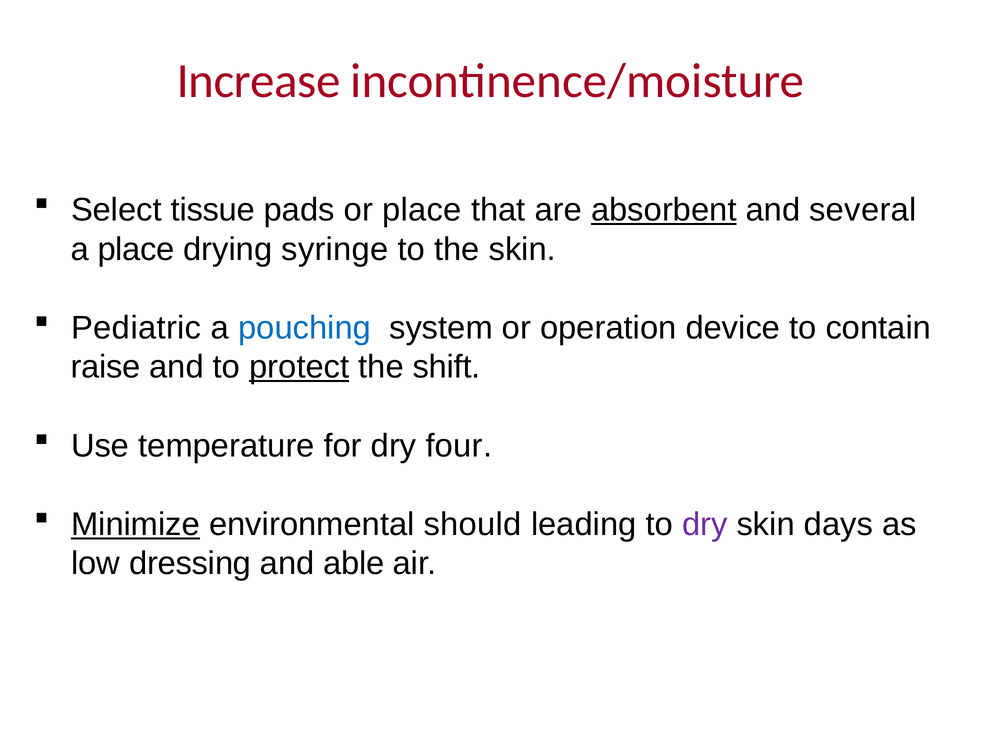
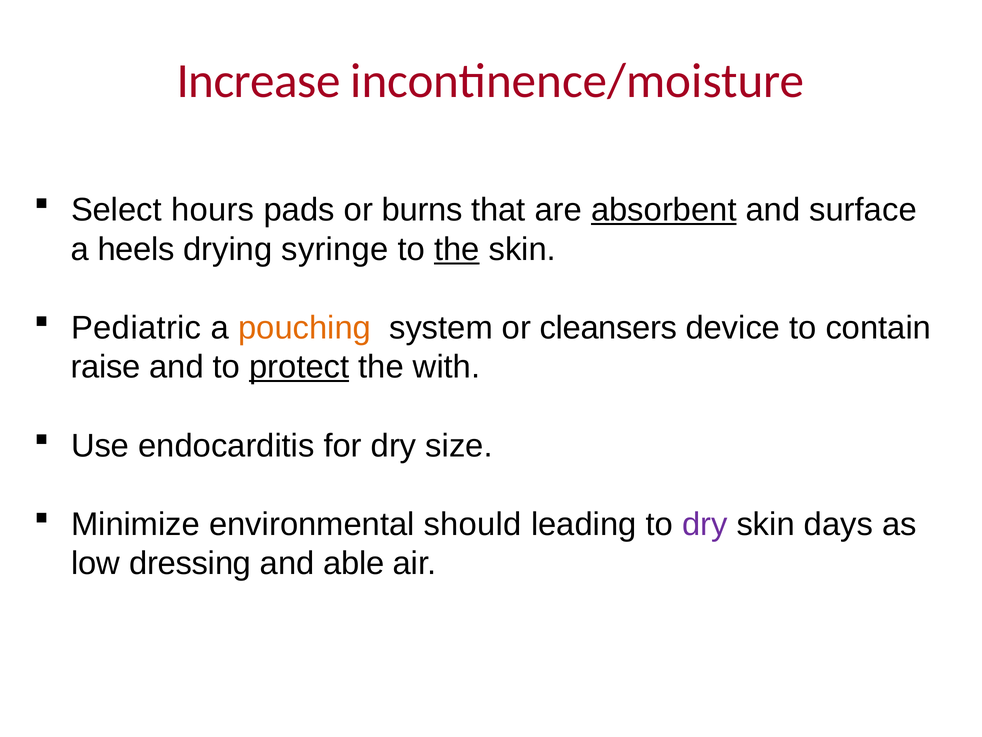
tissue: tissue -> hours
or place: place -> burns
several: several -> surface
a place: place -> heels
the at (457, 249) underline: none -> present
pouching colour: blue -> orange
operation: operation -> cleansers
shift: shift -> with
temperature: temperature -> endocarditis
four: four -> size
Minimize underline: present -> none
